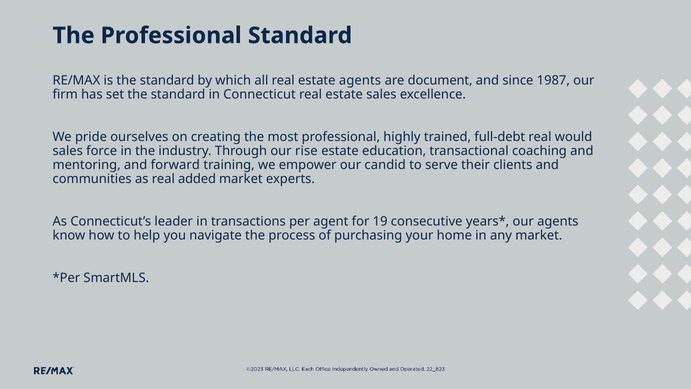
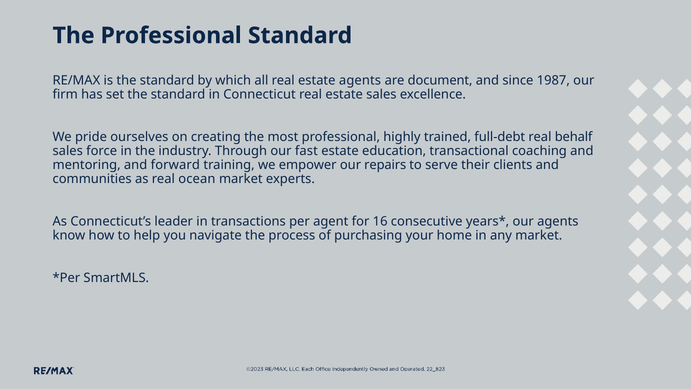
would: would -> behalf
rise: rise -> fast
candid: candid -> repairs
added: added -> ocean
19: 19 -> 16
